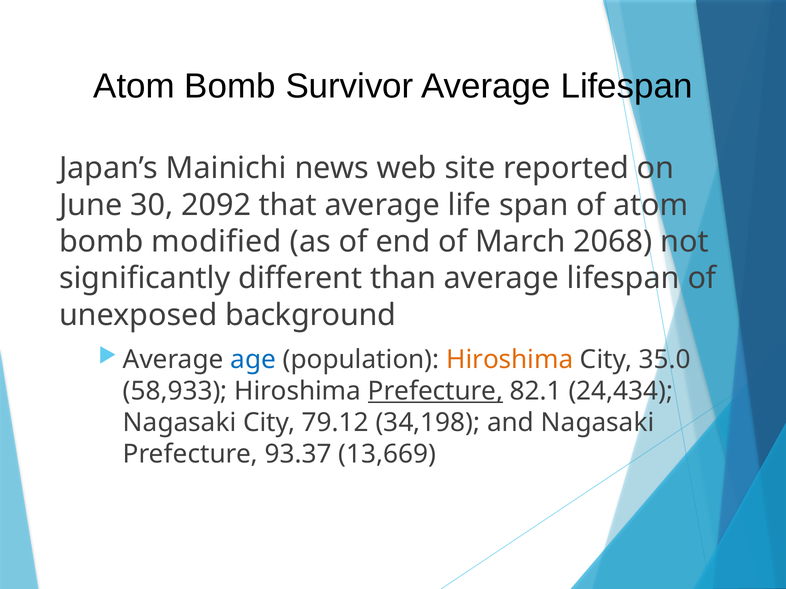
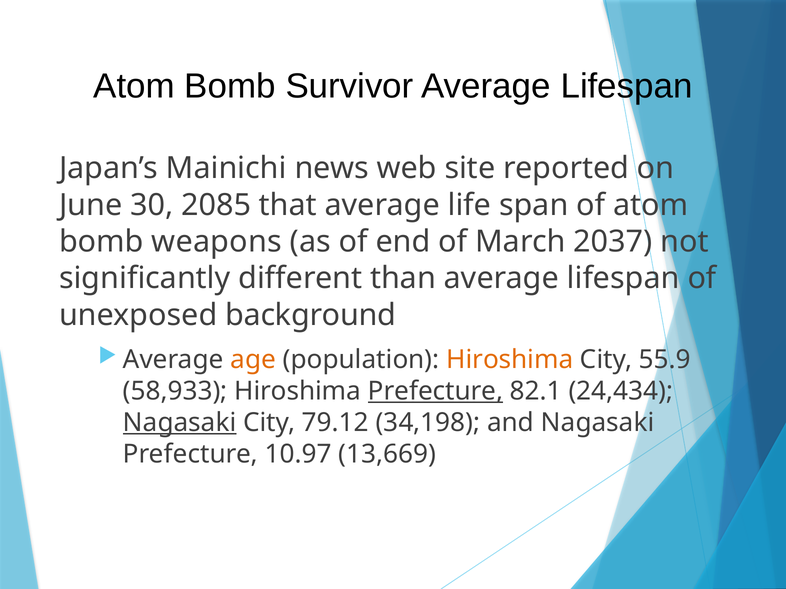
2092: 2092 -> 2085
modified: modified -> weapons
2068: 2068 -> 2037
age colour: blue -> orange
35.0: 35.0 -> 55.9
Nagasaki at (180, 423) underline: none -> present
93.37: 93.37 -> 10.97
